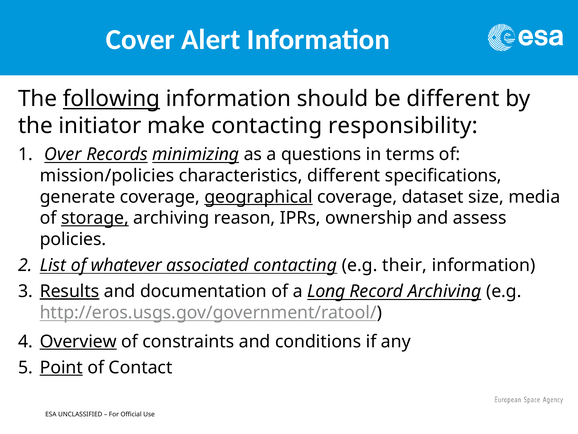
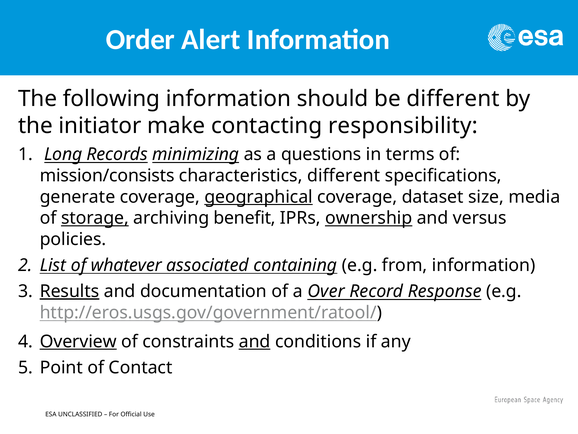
Cover: Cover -> Order
following underline: present -> none
Over: Over -> Long
mission/policies: mission/policies -> mission/consists
reason: reason -> benefit
ownership underline: none -> present
assess: assess -> versus
associated contacting: contacting -> containing
their: their -> from
Long: Long -> Over
Record Archiving: Archiving -> Response
and at (255, 341) underline: none -> present
Point underline: present -> none
